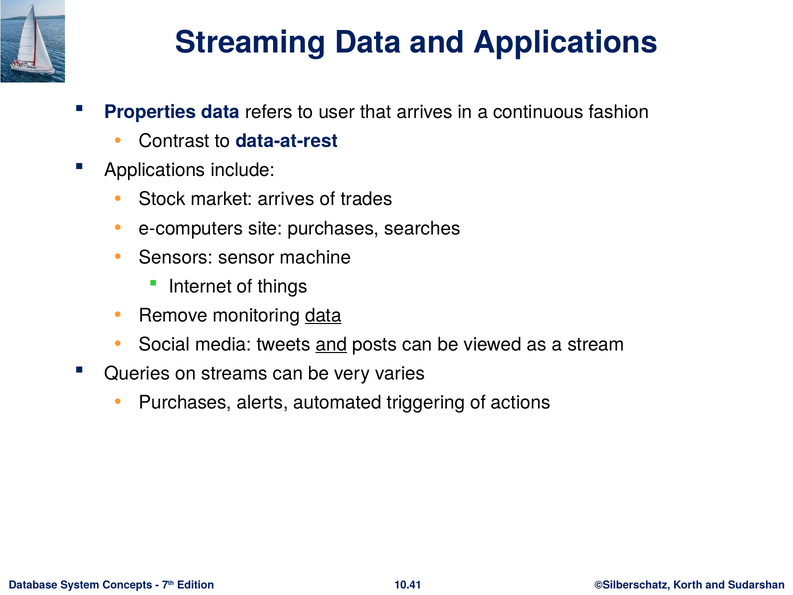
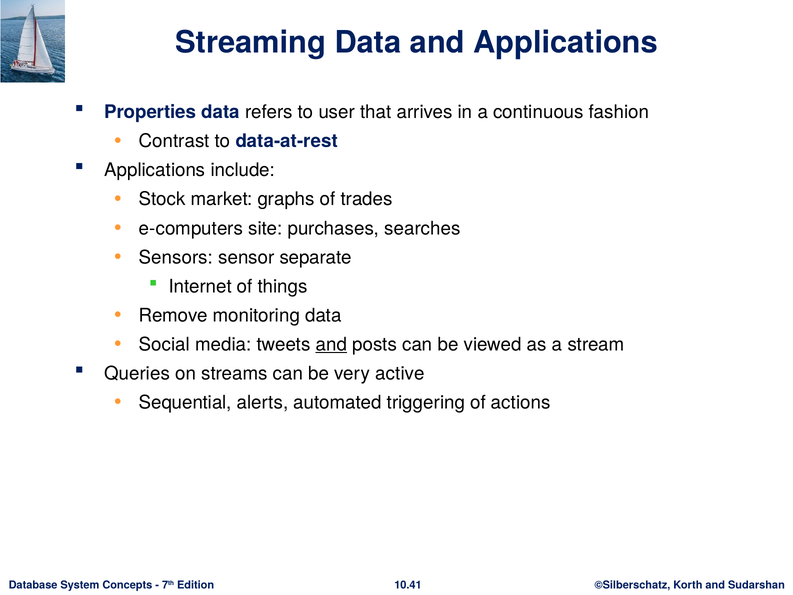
market arrives: arrives -> graphs
machine: machine -> separate
data at (323, 315) underline: present -> none
varies: varies -> active
Purchases at (185, 402): Purchases -> Sequential
